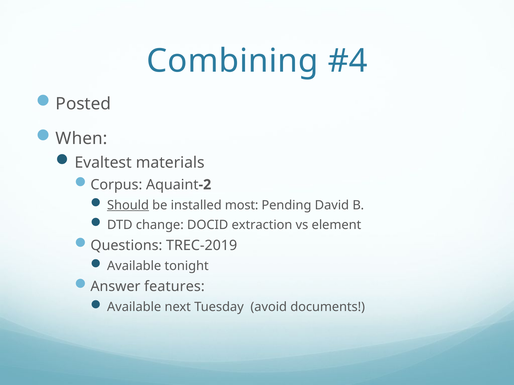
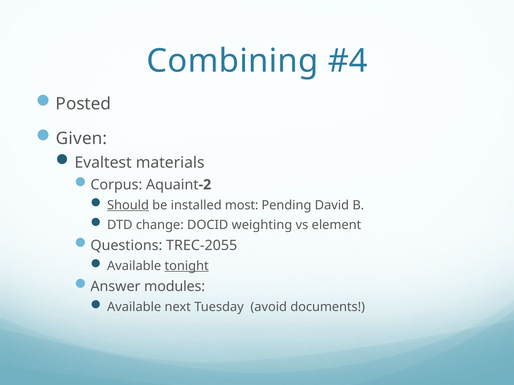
When: When -> Given
extraction: extraction -> weighting
TREC-2019: TREC-2019 -> TREC-2055
tonight underline: none -> present
features: features -> modules
